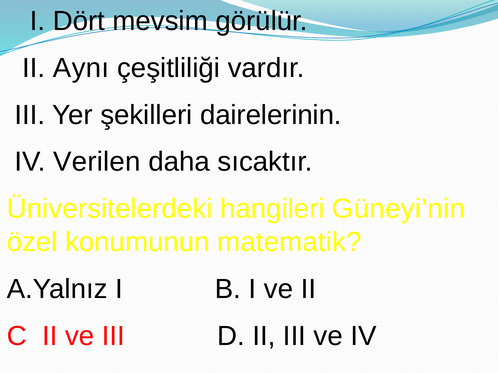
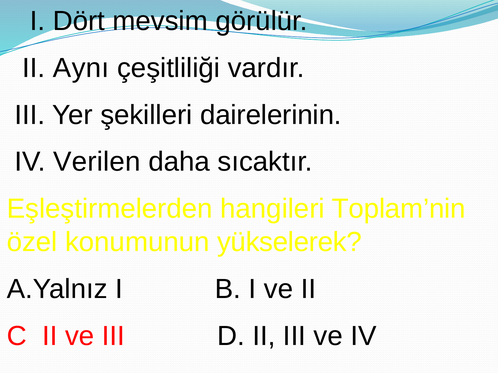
Üniversitelerdeki: Üniversitelerdeki -> Eşleştirmelerden
Güneyi’nin: Güneyi’nin -> Toplam’nin
matematik: matematik -> yükselerek
